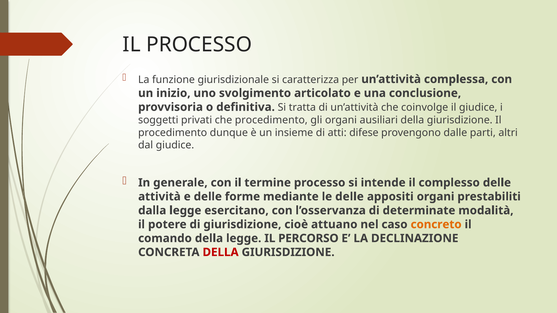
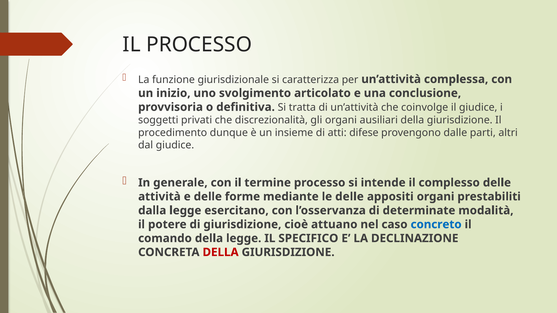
che procedimento: procedimento -> discrezionalità
concreto colour: orange -> blue
PERCORSO: PERCORSO -> SPECIFICO
